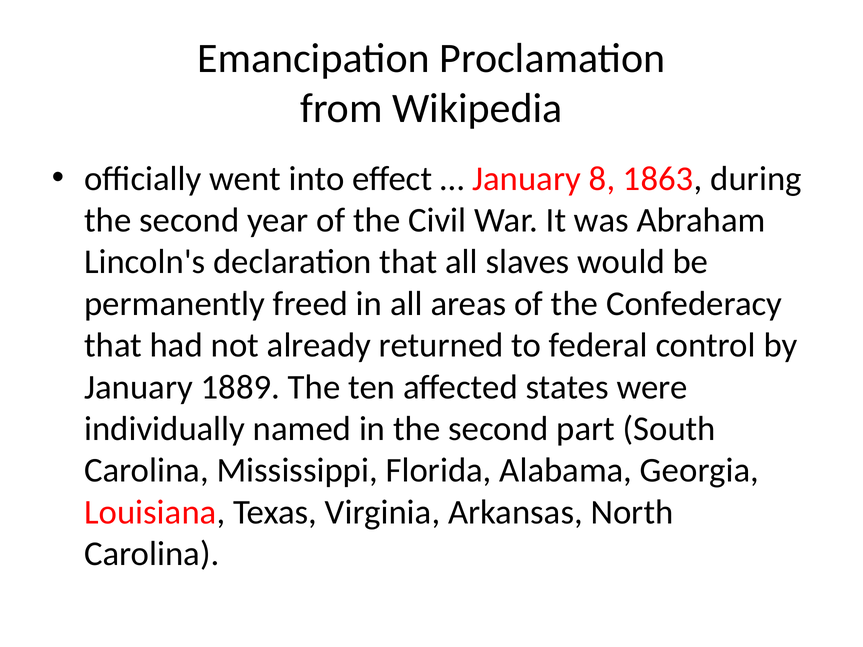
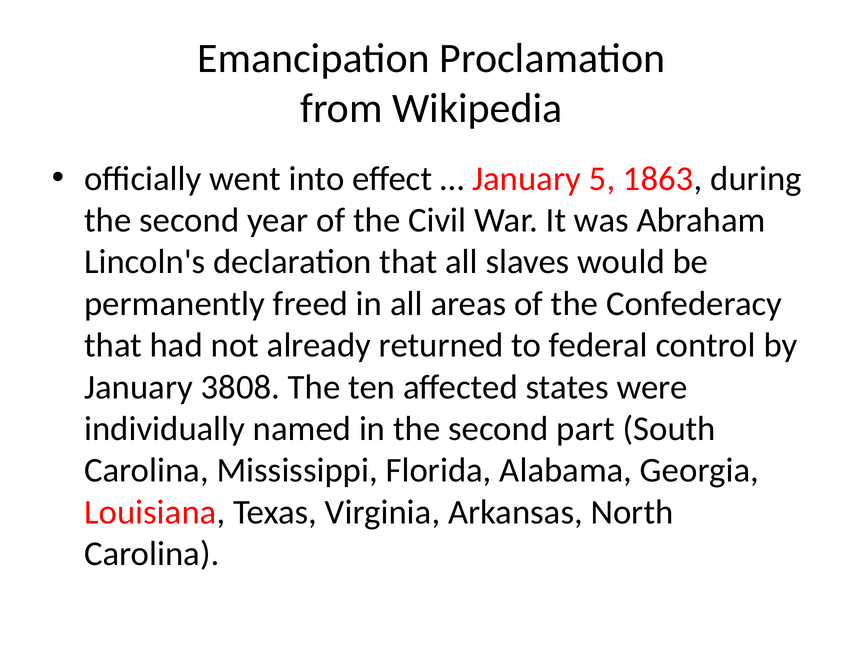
8: 8 -> 5
1889: 1889 -> 3808
